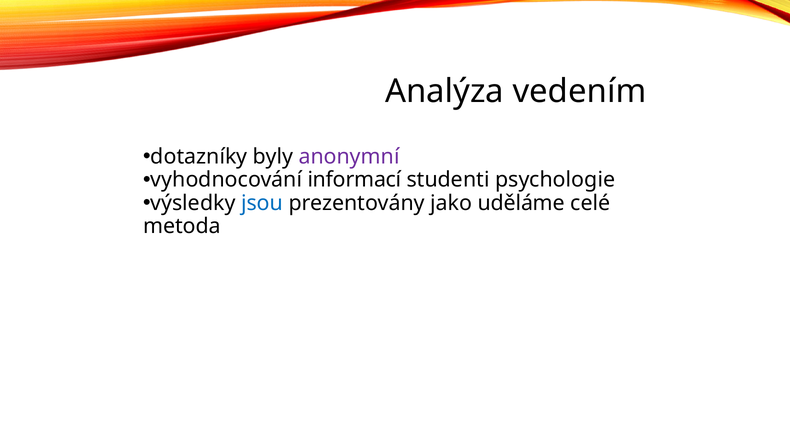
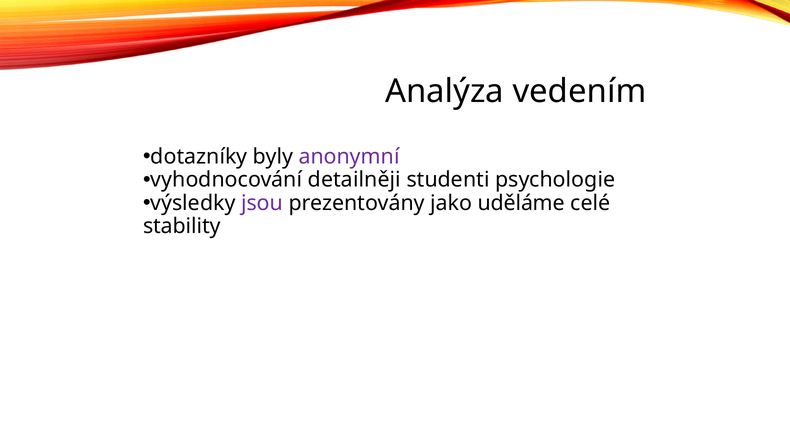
informací: informací -> detailněji
jsou colour: blue -> purple
metoda: metoda -> stability
